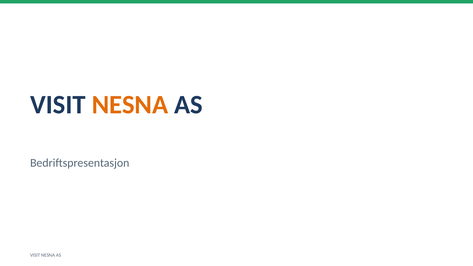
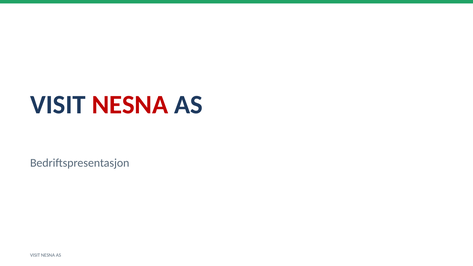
NESNA at (130, 105) colour: orange -> red
